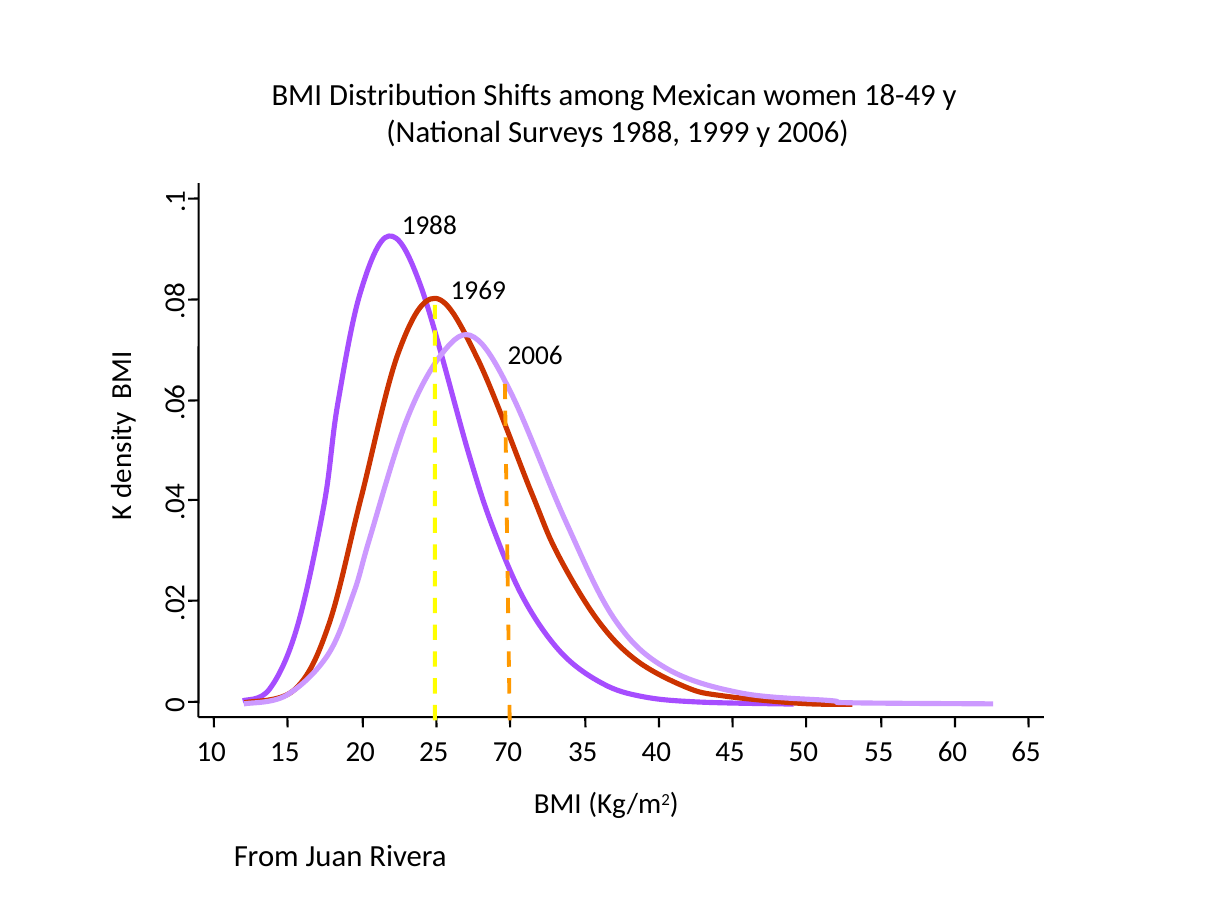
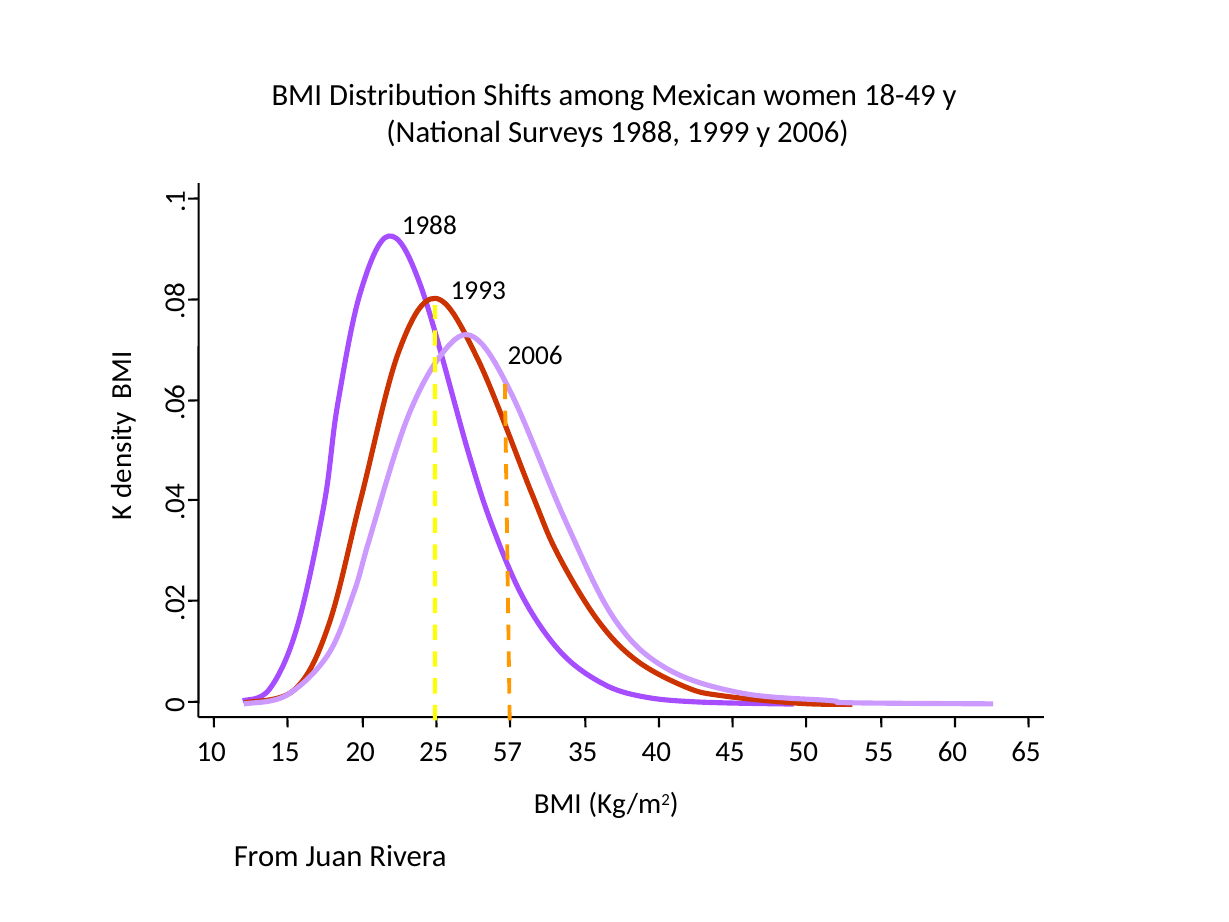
1969: 1969 -> 1993
70: 70 -> 57
